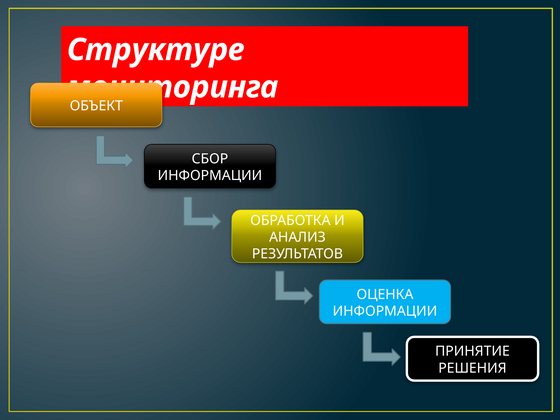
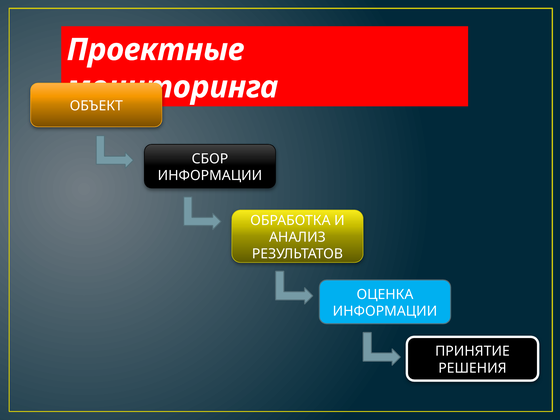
Структуре: Структуре -> Проектные
